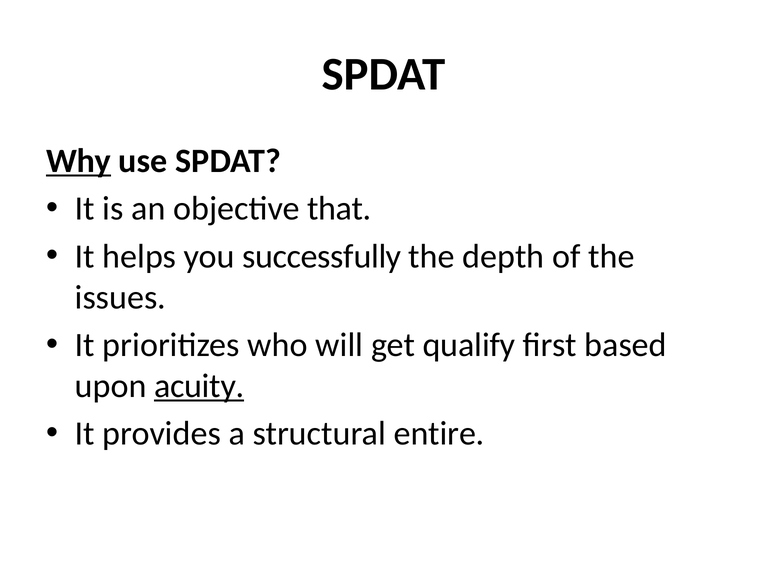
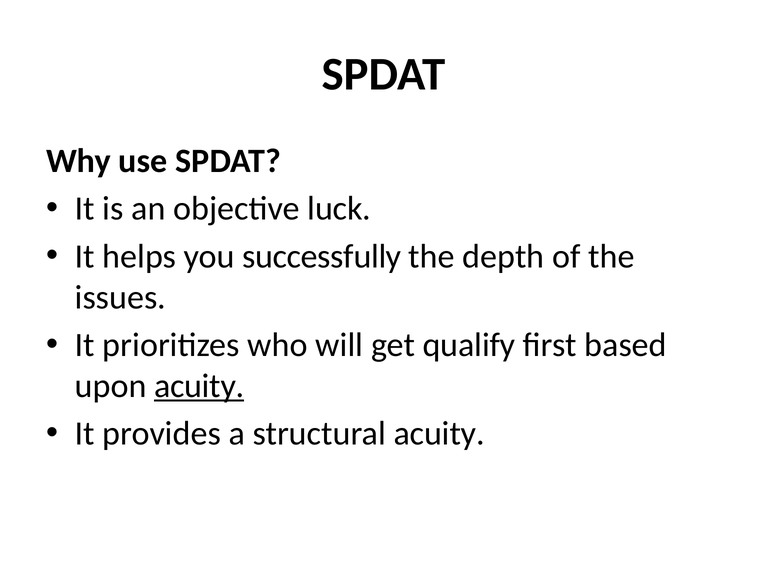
Why underline: present -> none
that: that -> luck
structural entire: entire -> acuity
